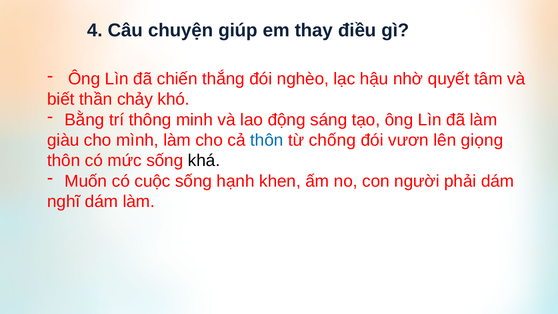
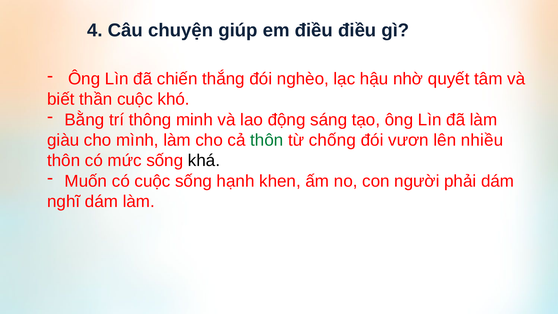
em thay: thay -> điều
thần chảy: chảy -> cuộc
thôn at (267, 140) colour: blue -> green
giọng: giọng -> nhiều
